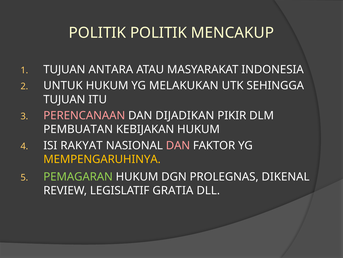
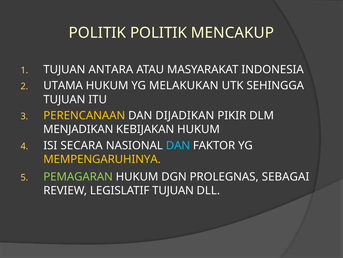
UNTUK: UNTUK -> UTAMA
PERENCANAAN colour: pink -> yellow
PEMBUATAN: PEMBUATAN -> MENJADIKAN
RAKYAT: RAKYAT -> SECARA
DAN at (178, 145) colour: pink -> light blue
DIKENAL: DIKENAL -> SEBAGAI
LEGISLATIF GRATIA: GRATIA -> TUJUAN
